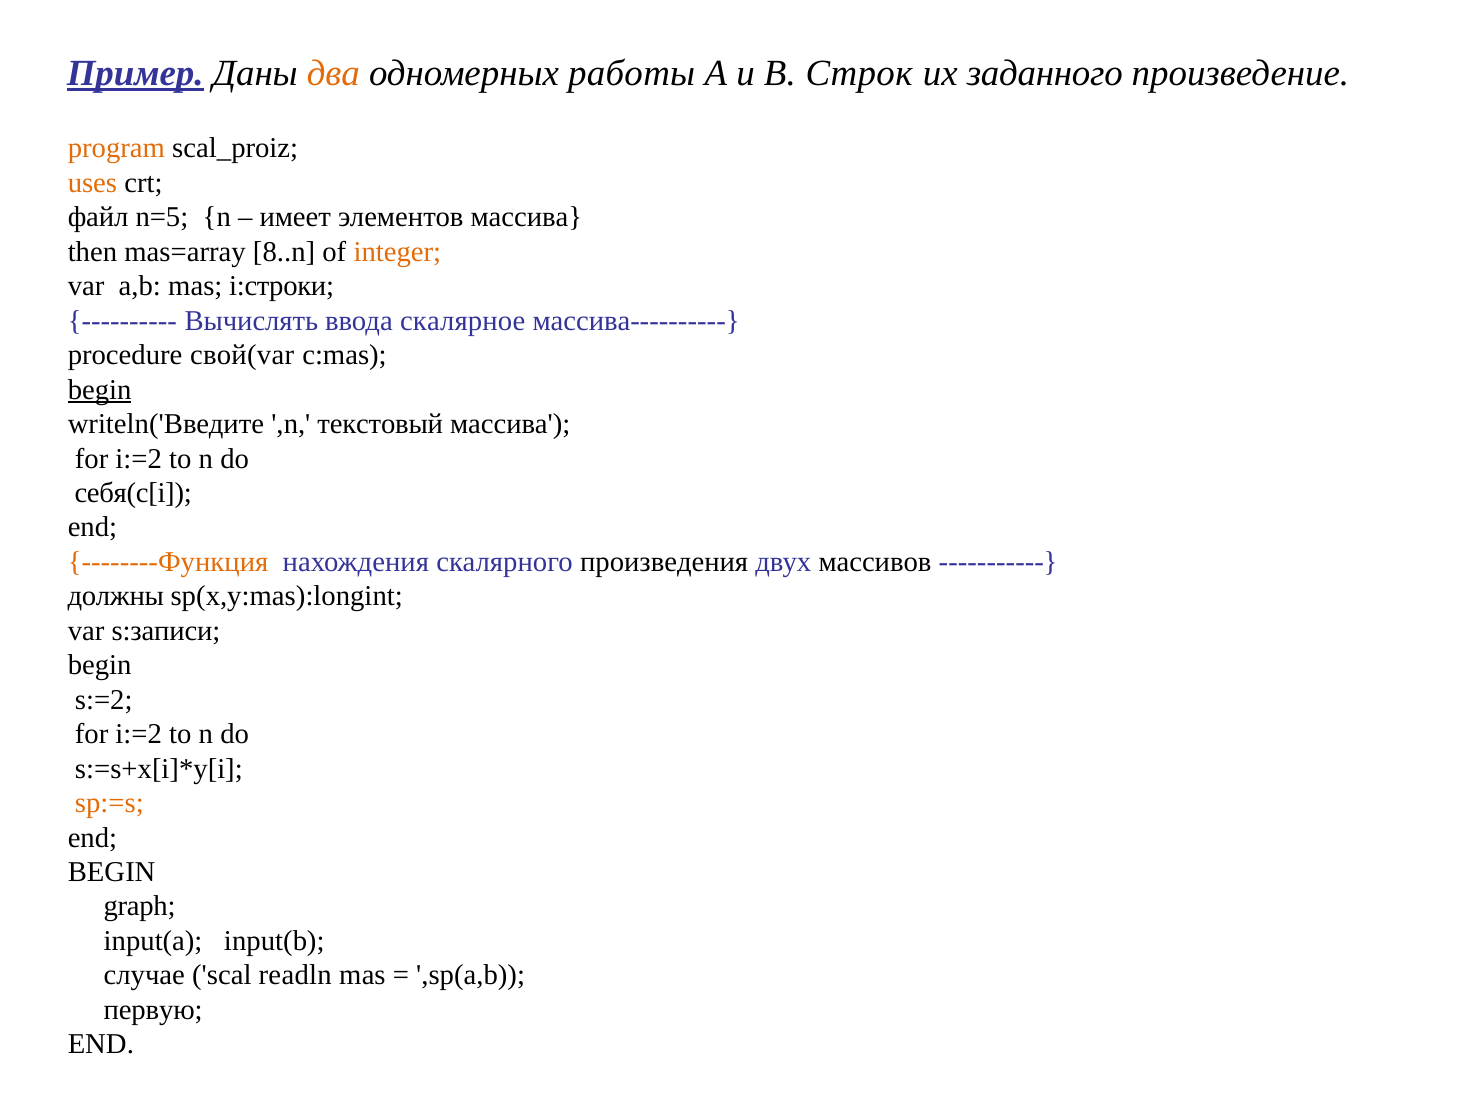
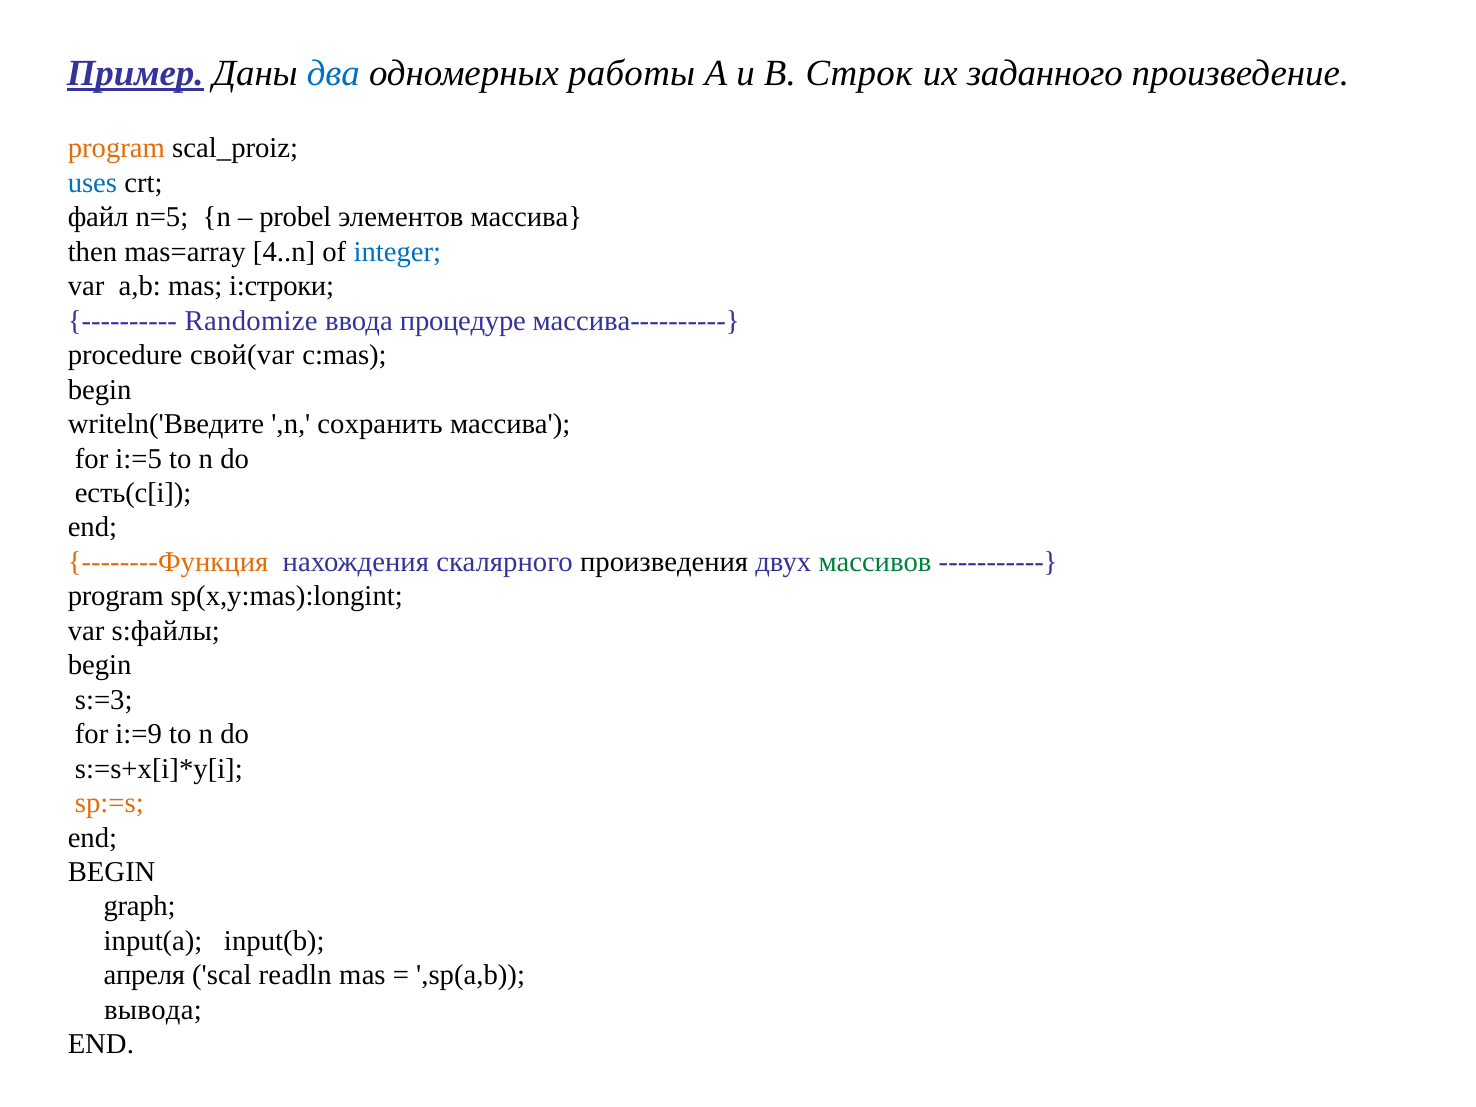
два colour: orange -> blue
uses colour: orange -> blue
имеет: имеет -> probel
8..n: 8..n -> 4..n
integer colour: orange -> blue
Вычислять: Вычислять -> Randomize
скалярное: скалярное -> процедуре
begin at (100, 390) underline: present -> none
текстовый: текстовый -> сохранить
i:=2 at (139, 459): i:=2 -> i:=5
себя(c[i: себя(c[i -> есть(c[i
массивов colour: black -> green
должны at (116, 596): должны -> program
s:записи: s:записи -> s:файлы
s:=2: s:=2 -> s:=3
i:=2 at (139, 734): i:=2 -> i:=9
случае: случае -> апреля
первую: первую -> вывода
